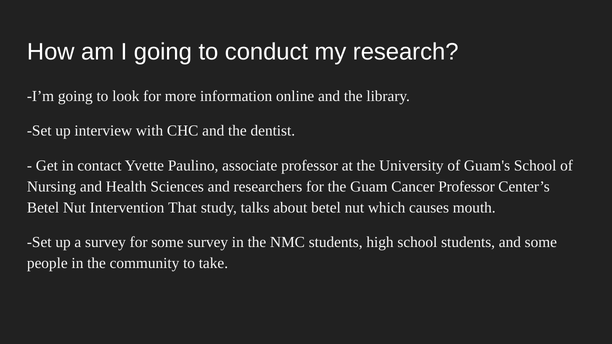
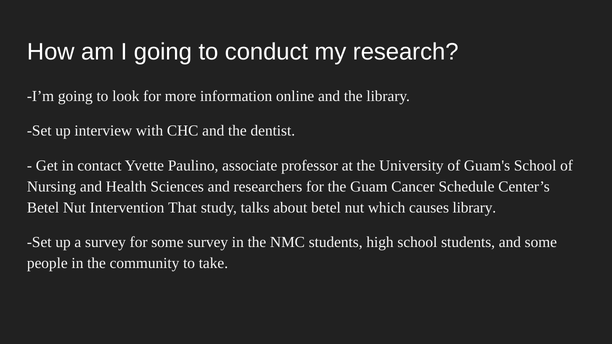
Cancer Professor: Professor -> Schedule
causes mouth: mouth -> library
